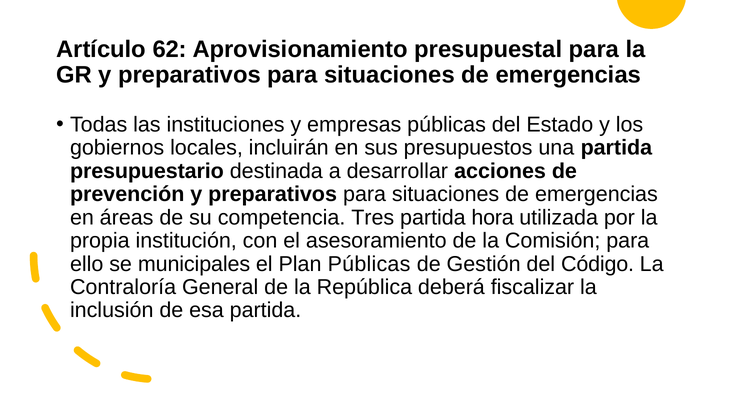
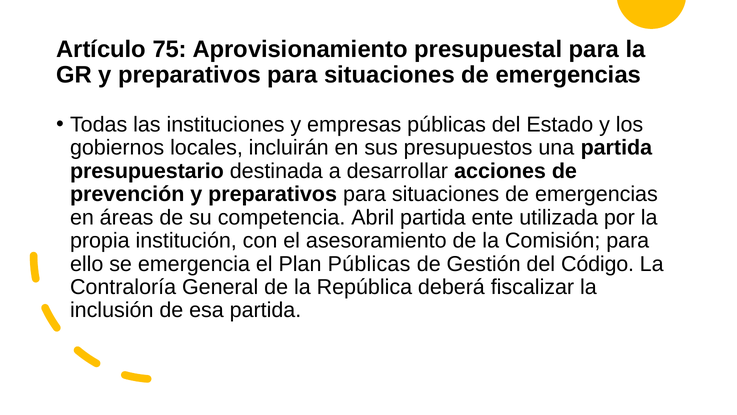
62: 62 -> 75
Tres: Tres -> Abril
hora: hora -> ente
municipales: municipales -> emergencia
